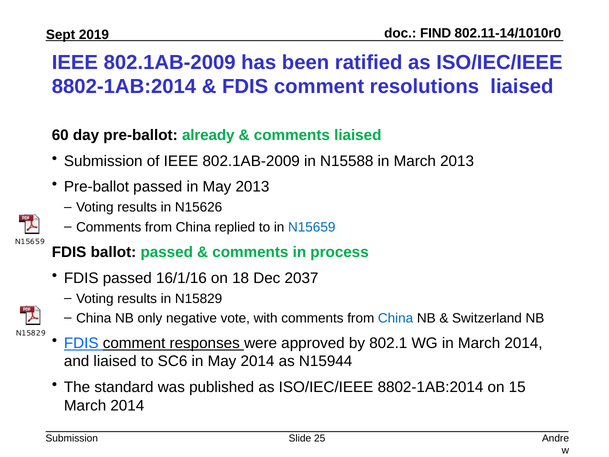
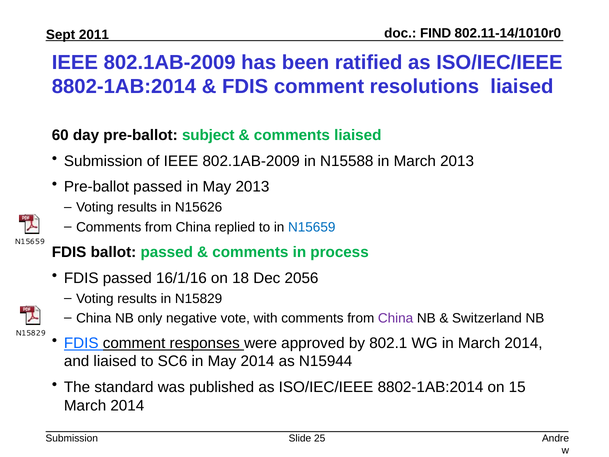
2019: 2019 -> 2011
already: already -> subject
2037: 2037 -> 2056
China at (396, 318) colour: blue -> purple
